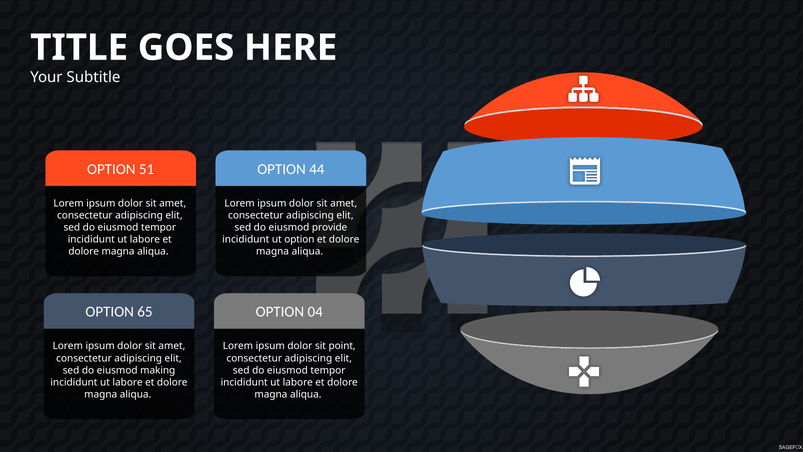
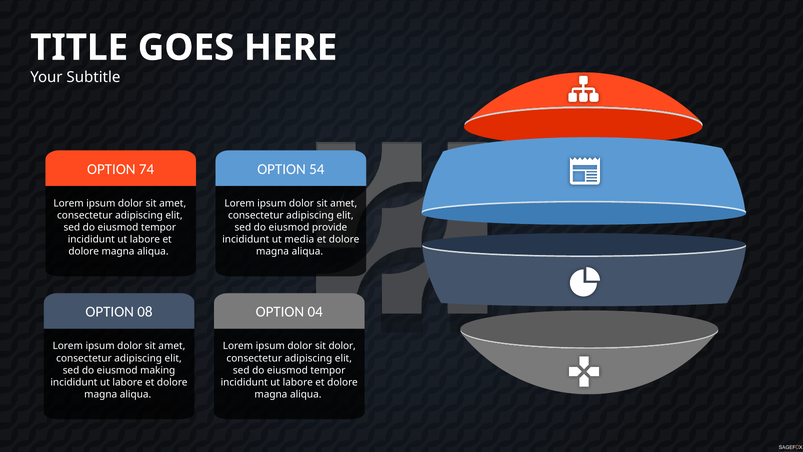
51: 51 -> 74
44: 44 -> 54
ut option: option -> media
65: 65 -> 08
sit point: point -> dolor
